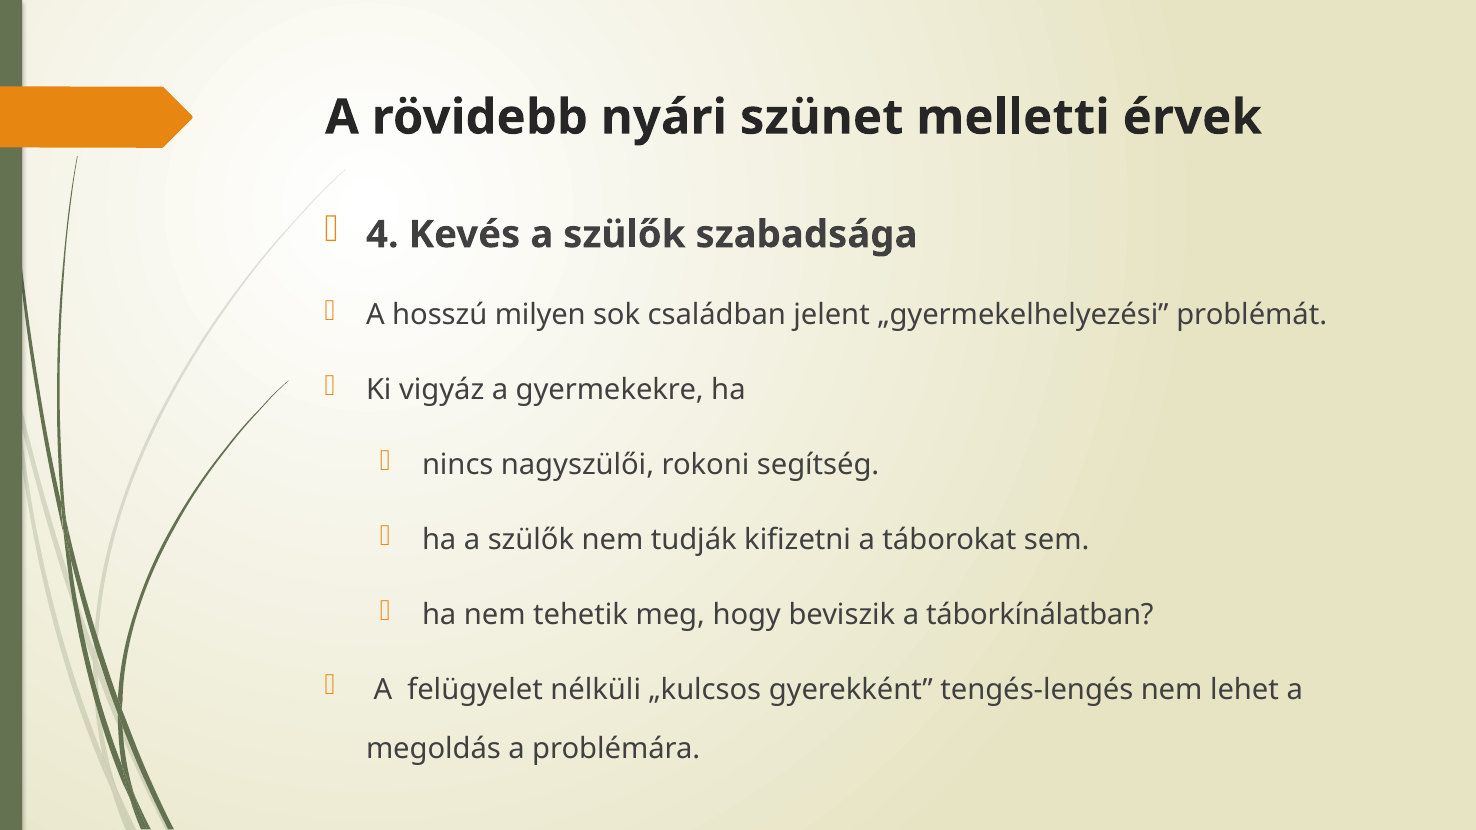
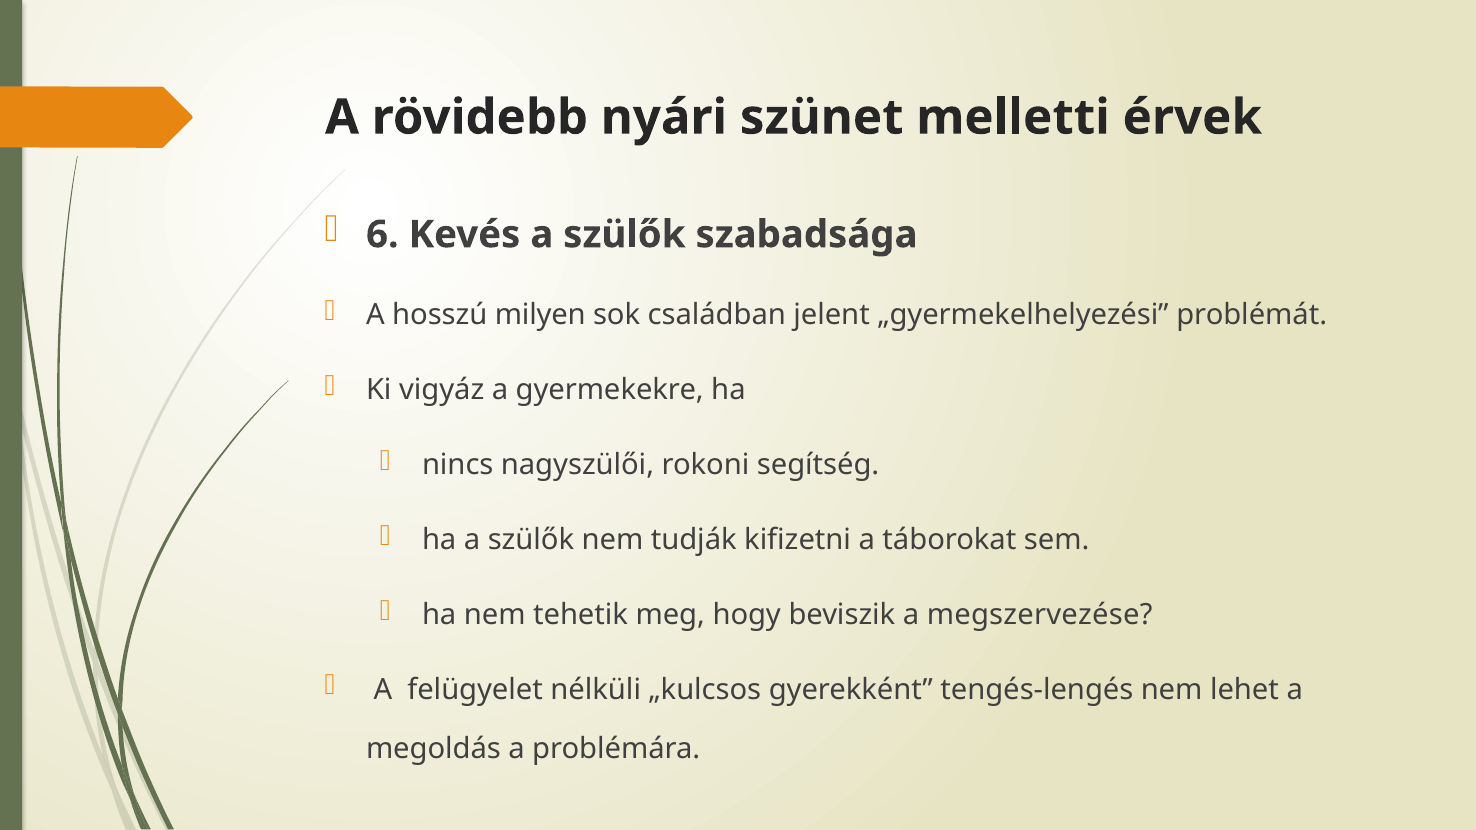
4: 4 -> 6
táborkínálatban: táborkínálatban -> megszervezése
